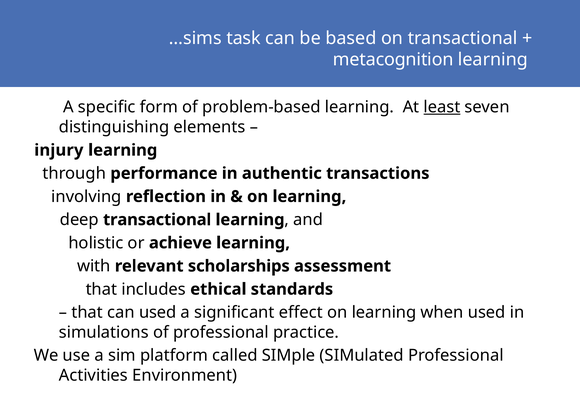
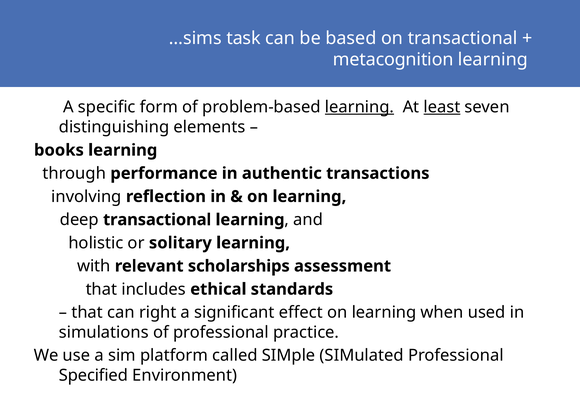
learning at (359, 107) underline: none -> present
injury: injury -> books
achieve: achieve -> solitary
can used: used -> right
Activities: Activities -> Specified
